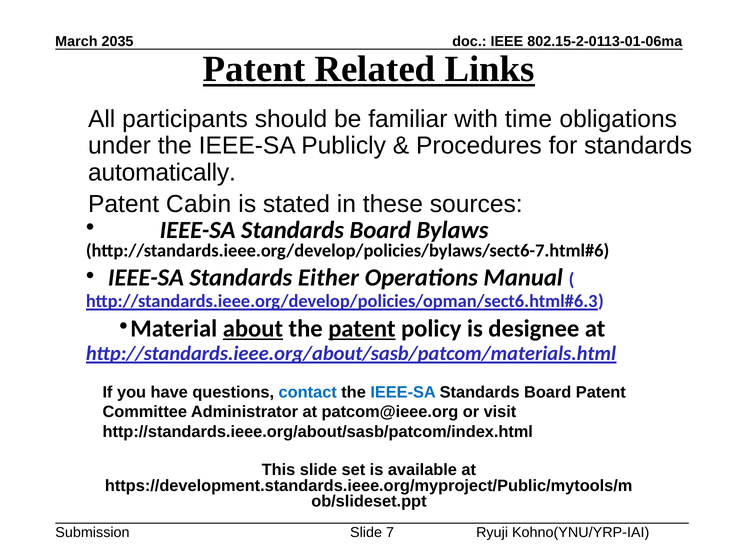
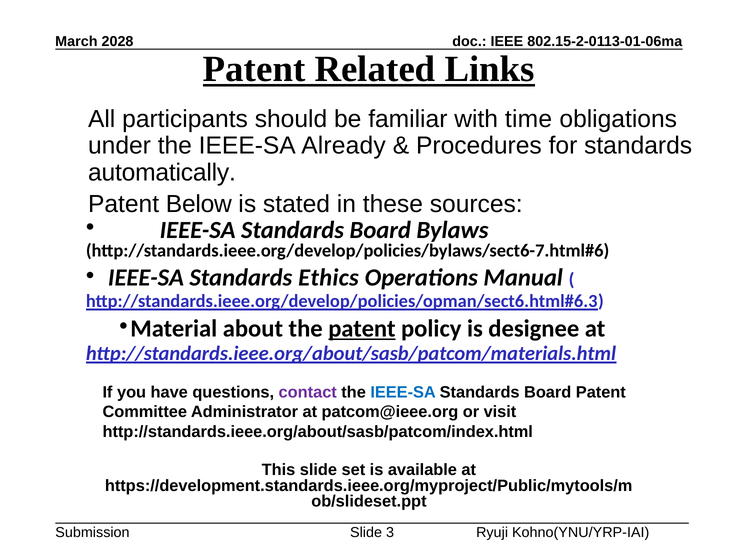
2035: 2035 -> 2028
Publicly: Publicly -> Already
Cabin: Cabin -> Below
Either: Either -> Ethics
about underline: present -> none
contact colour: blue -> purple
7: 7 -> 3
